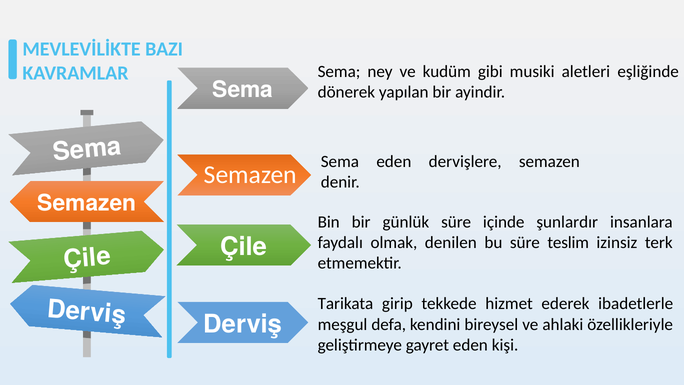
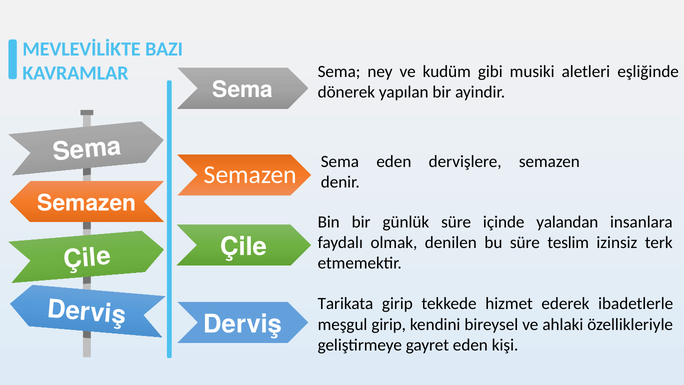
şunlardır: şunlardır -> yalandan
meşgul defa: defa -> girip
